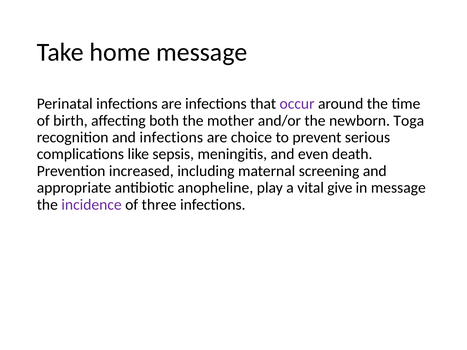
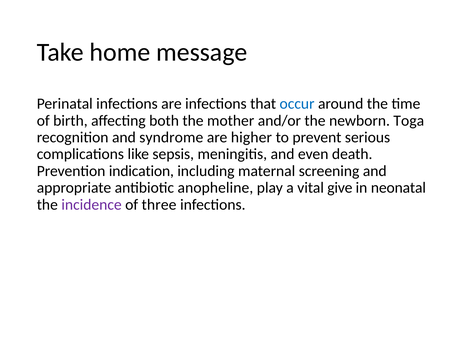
occur colour: purple -> blue
and infections: infections -> syndrome
choice: choice -> higher
increased: increased -> indication
in message: message -> neonatal
